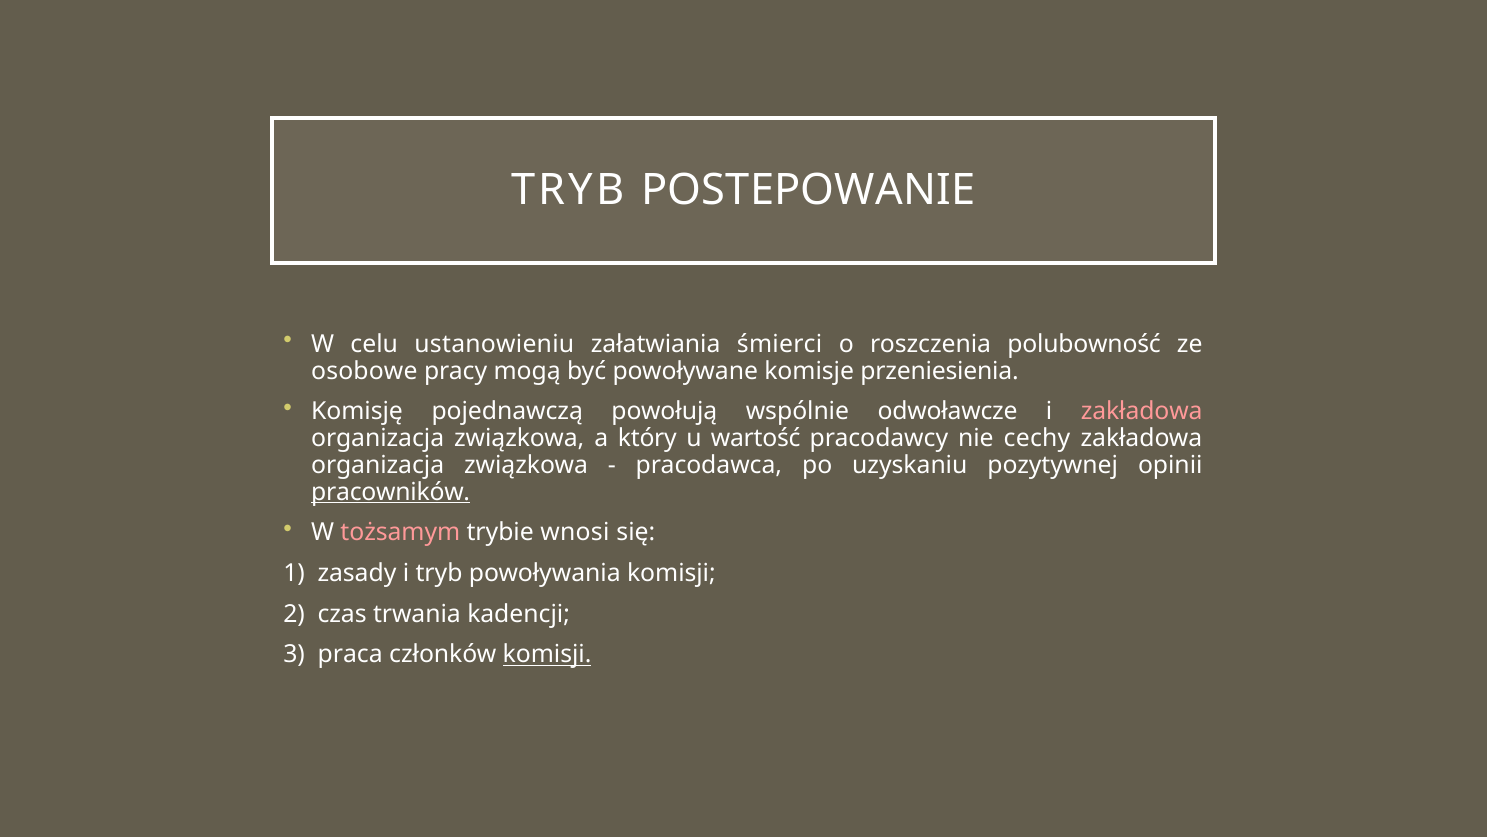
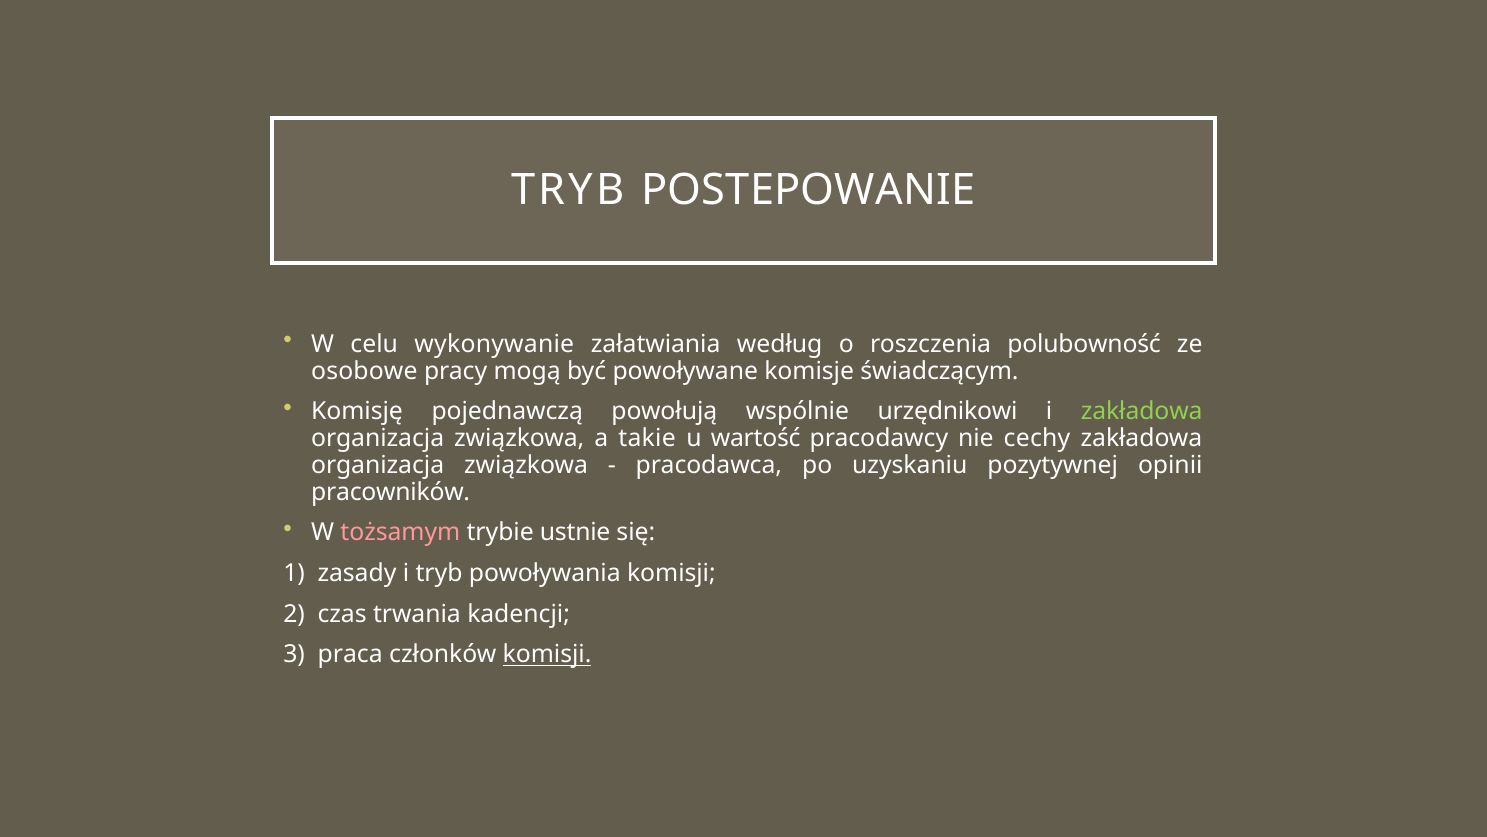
ustanowieniu: ustanowieniu -> wykonywanie
śmierci: śmierci -> według
przeniesienia: przeniesienia -> świadczącym
odwoławcze: odwoławcze -> urzędnikowi
zakładowa at (1142, 411) colour: pink -> light green
który: który -> takie
pracowników underline: present -> none
wnosi: wnosi -> ustnie
